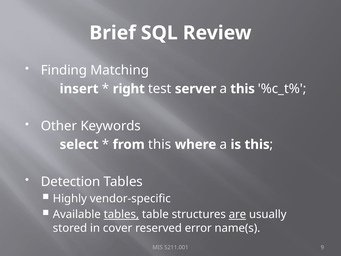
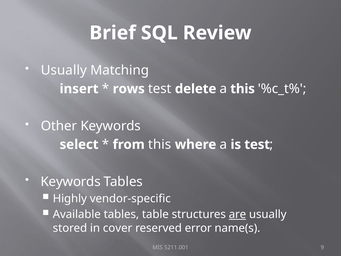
Finding at (64, 70): Finding -> Usually
right: right -> rows
server: server -> delete
is this: this -> test
Detection at (71, 181): Detection -> Keywords
tables at (121, 214) underline: present -> none
